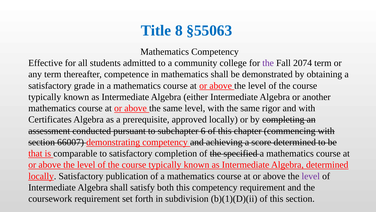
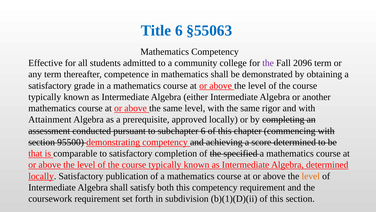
Title 8: 8 -> 6
2074: 2074 -> 2096
Certificates: Certificates -> Attainment
66007: 66007 -> 95500
level at (311, 176) colour: purple -> orange
